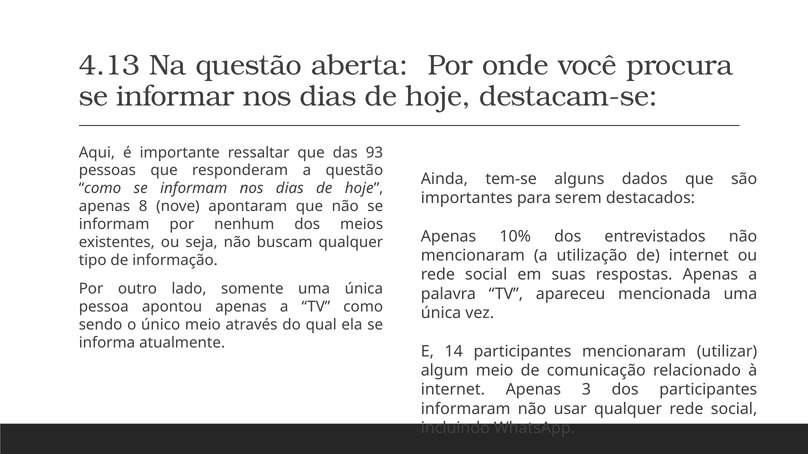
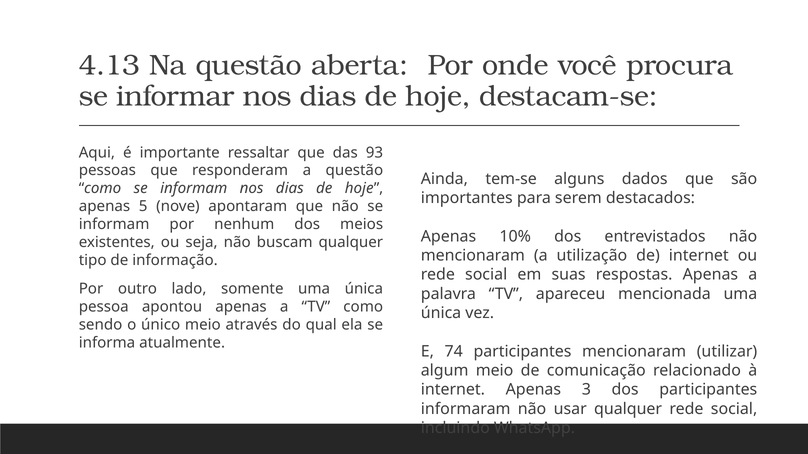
8: 8 -> 5
14: 14 -> 74
